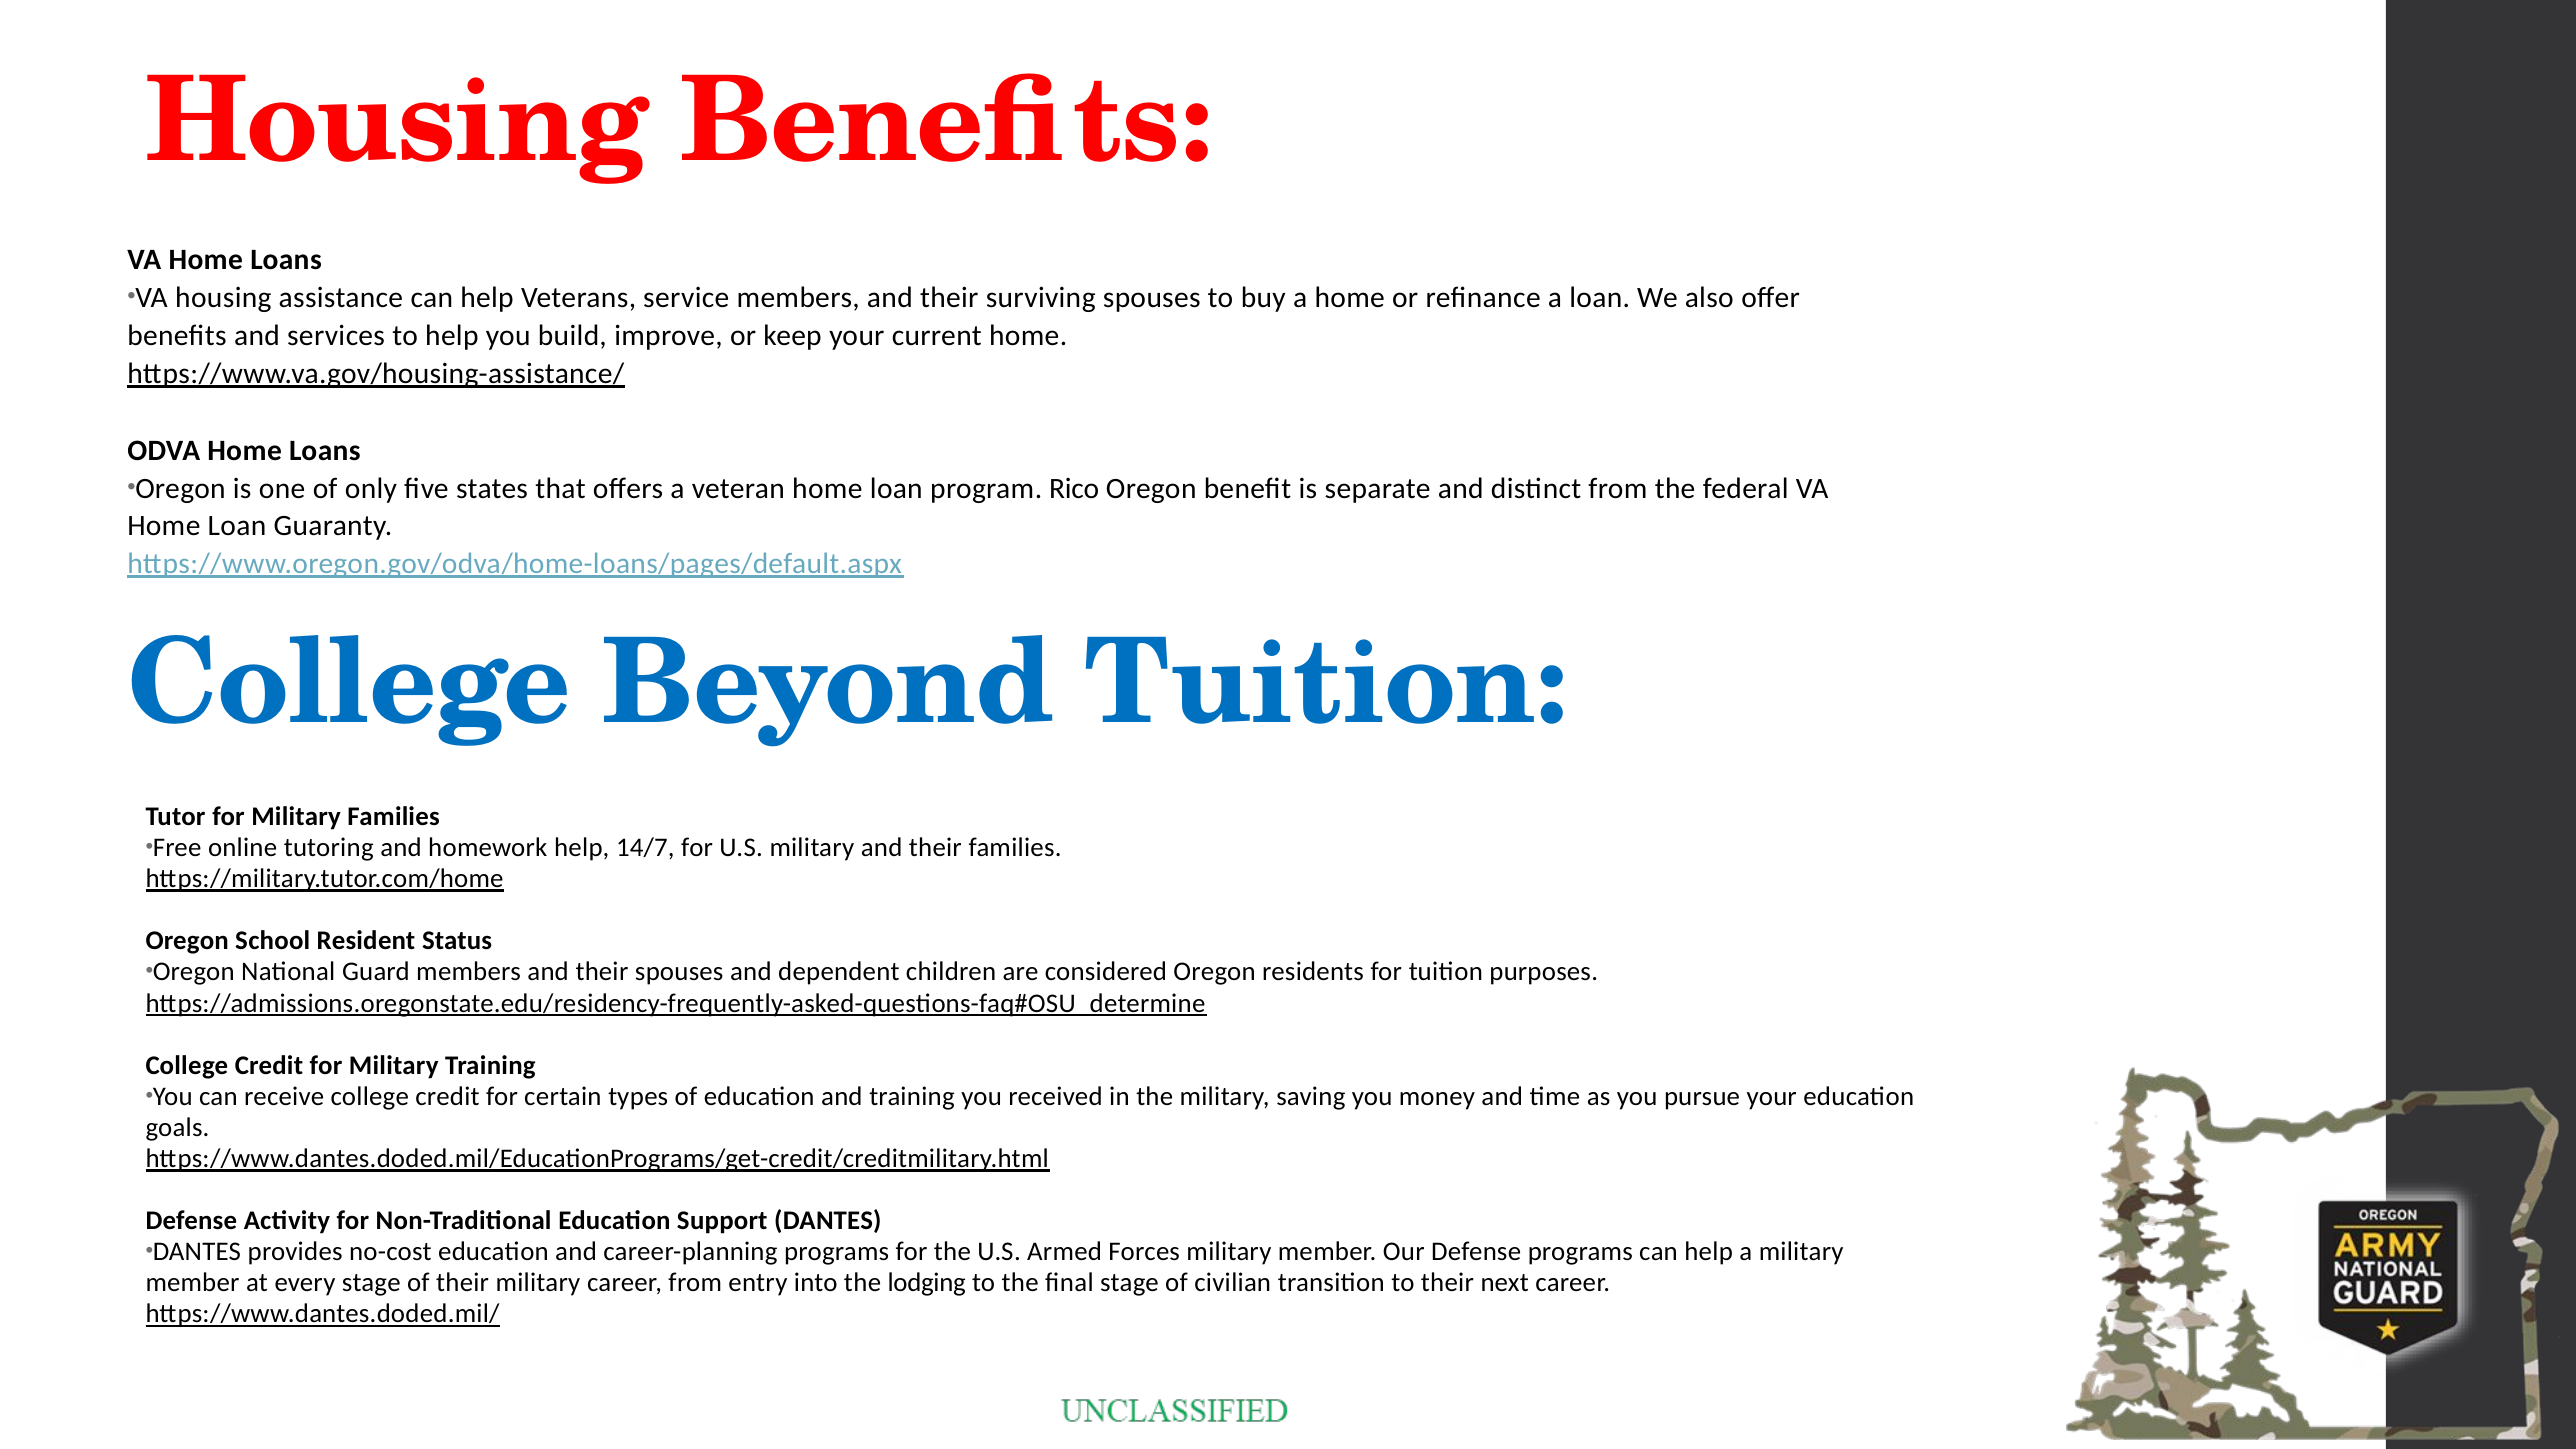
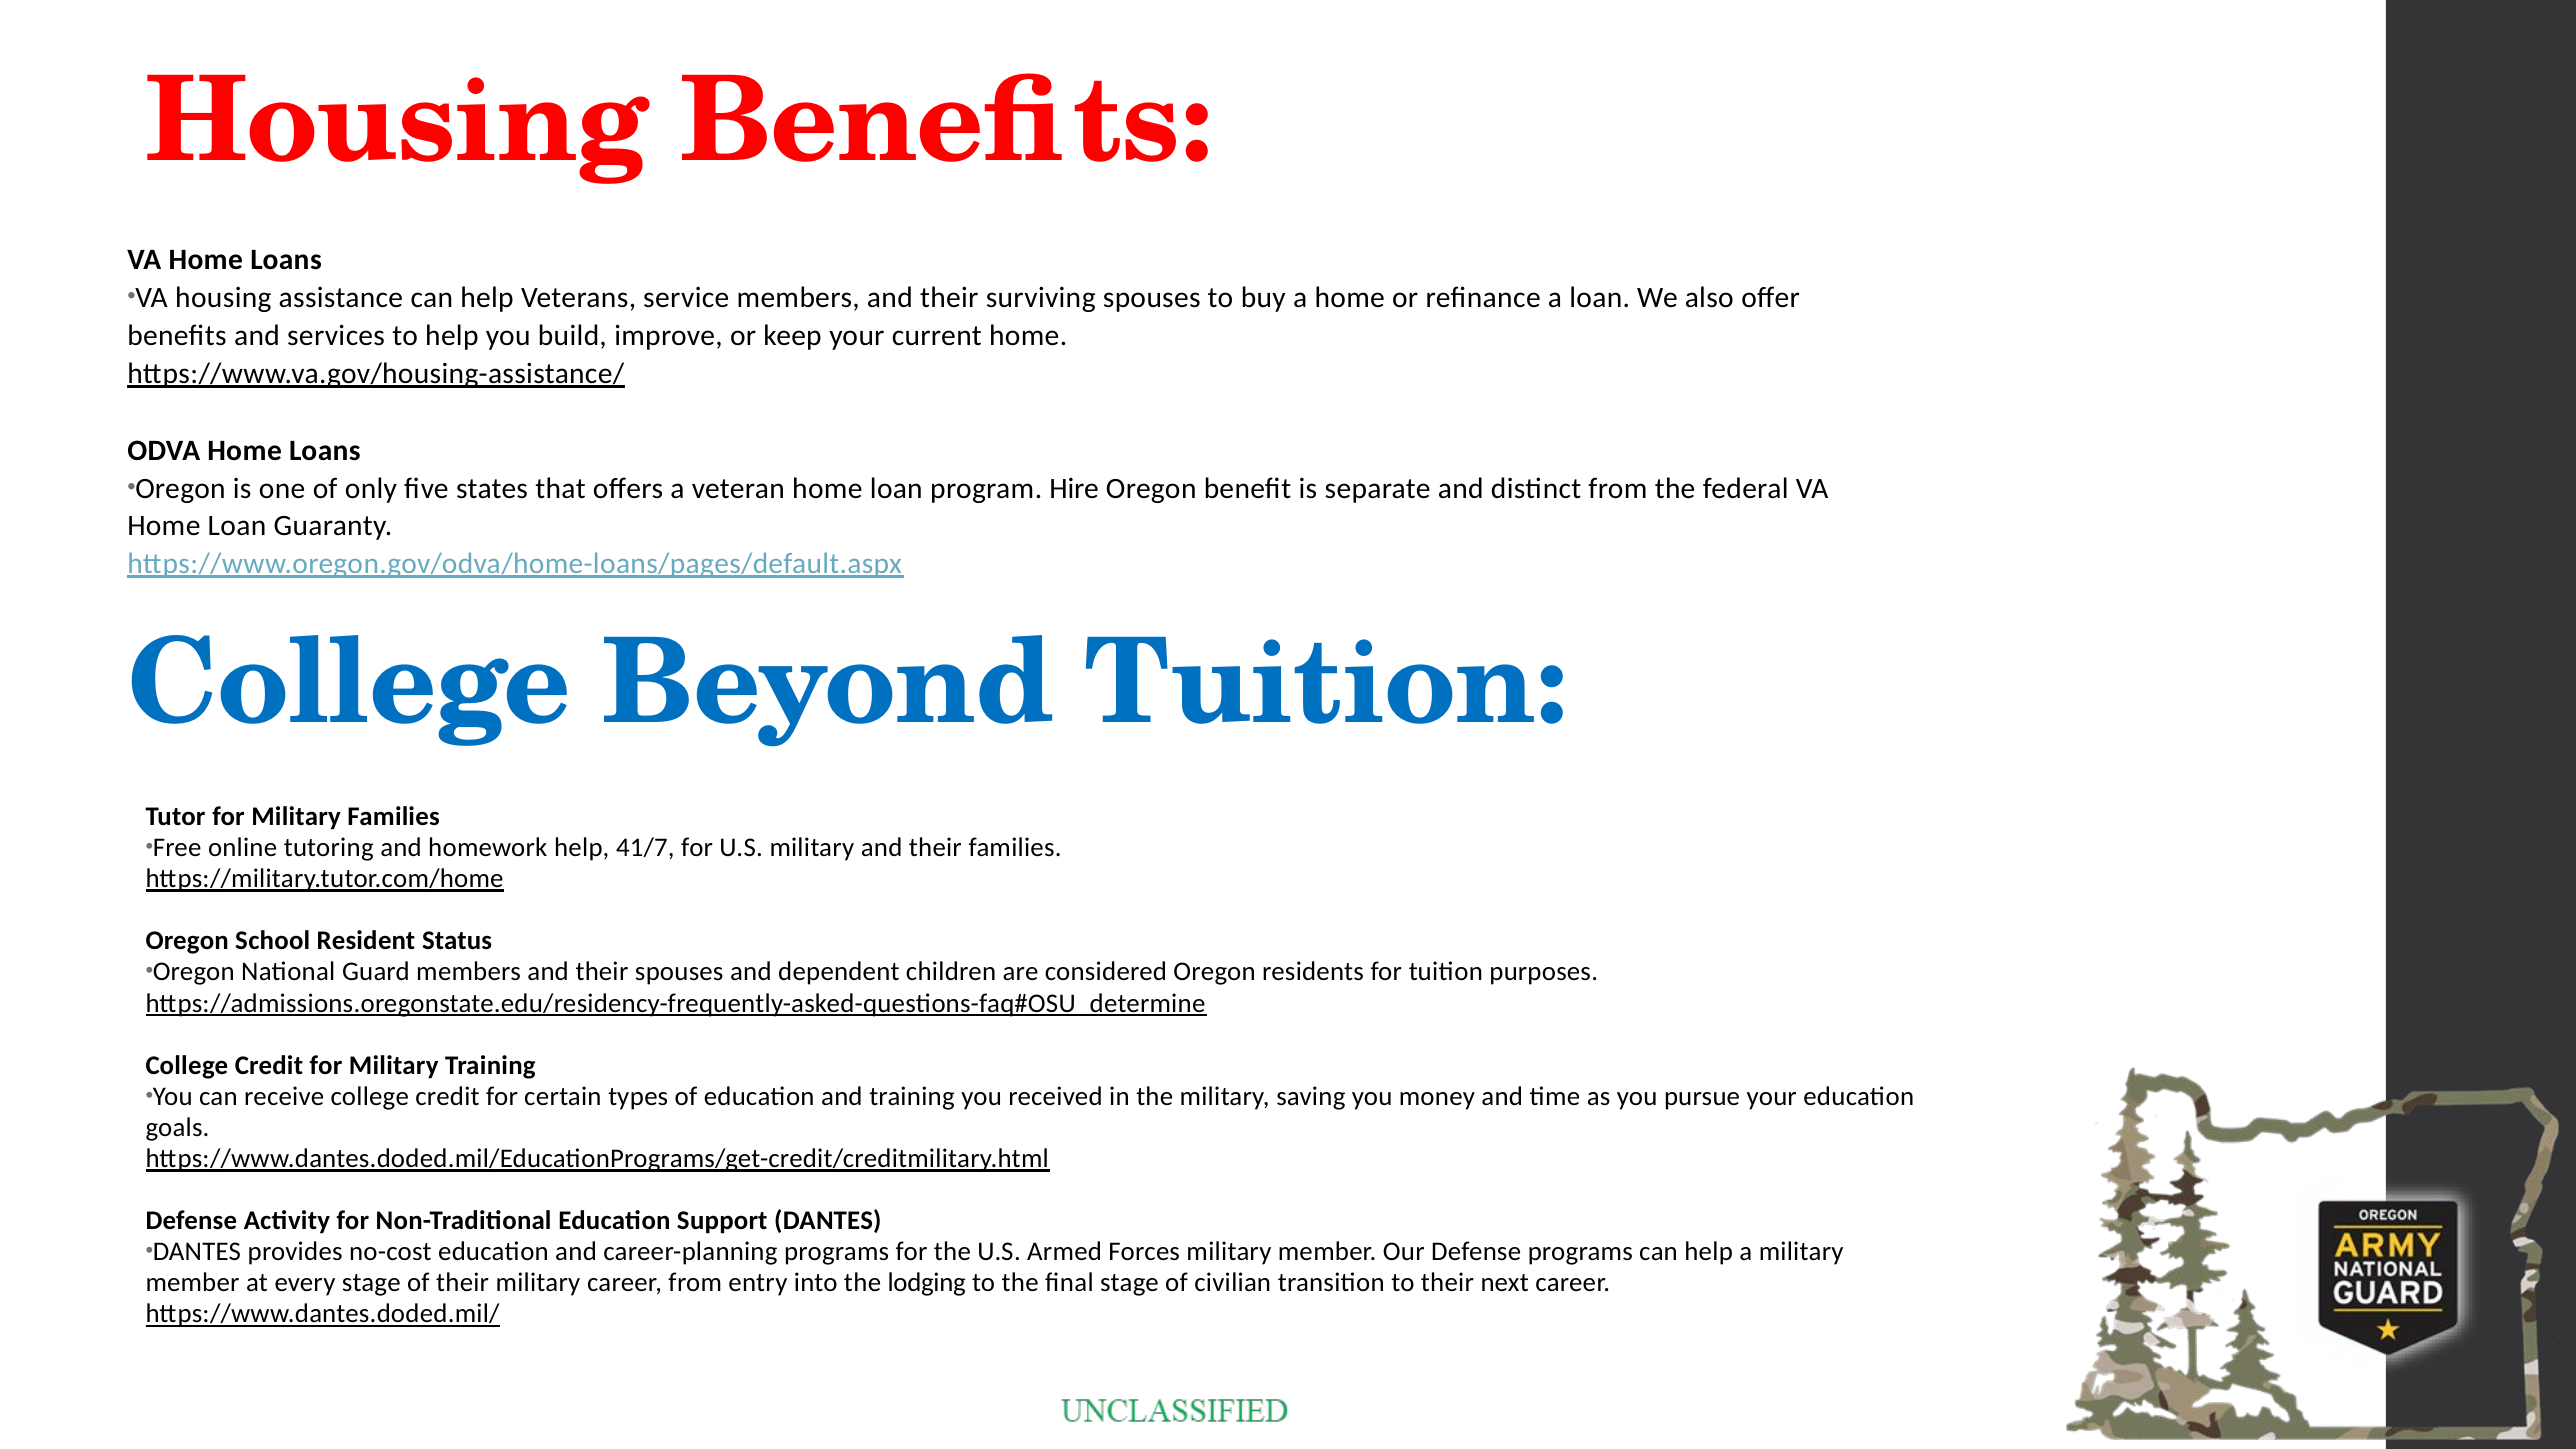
Rico: Rico -> Hire
14/7: 14/7 -> 41/7
